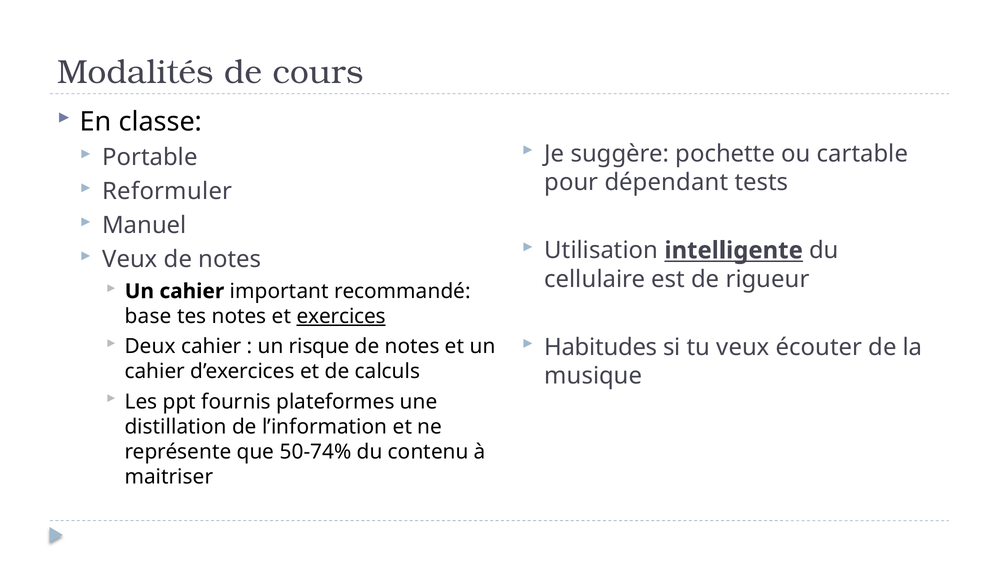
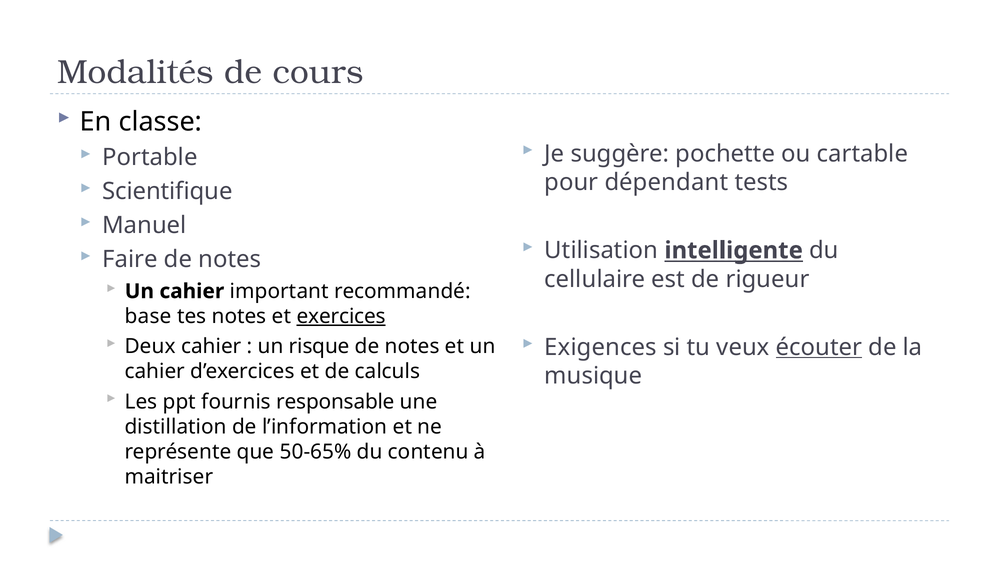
Reformuler: Reformuler -> Scientifique
Veux at (130, 259): Veux -> Faire
Habitudes: Habitudes -> Exigences
écouter underline: none -> present
plateformes: plateformes -> responsable
50-74%: 50-74% -> 50-65%
